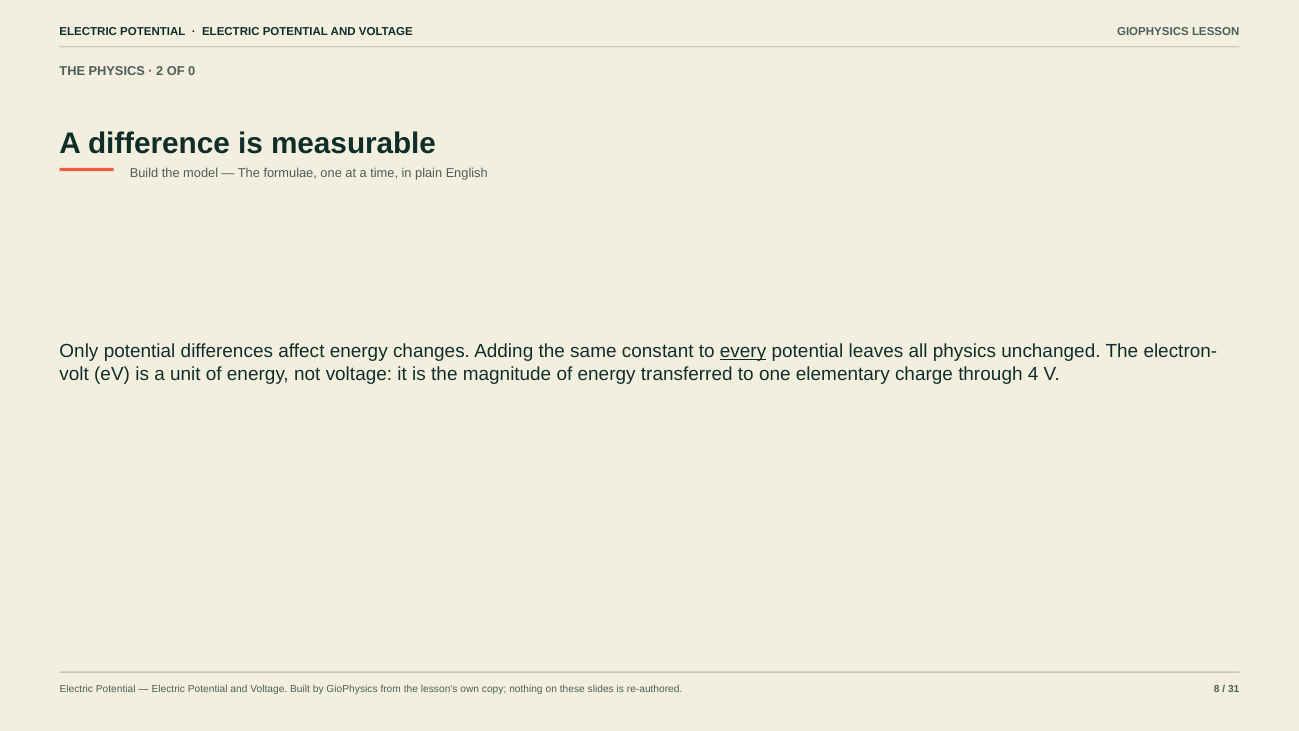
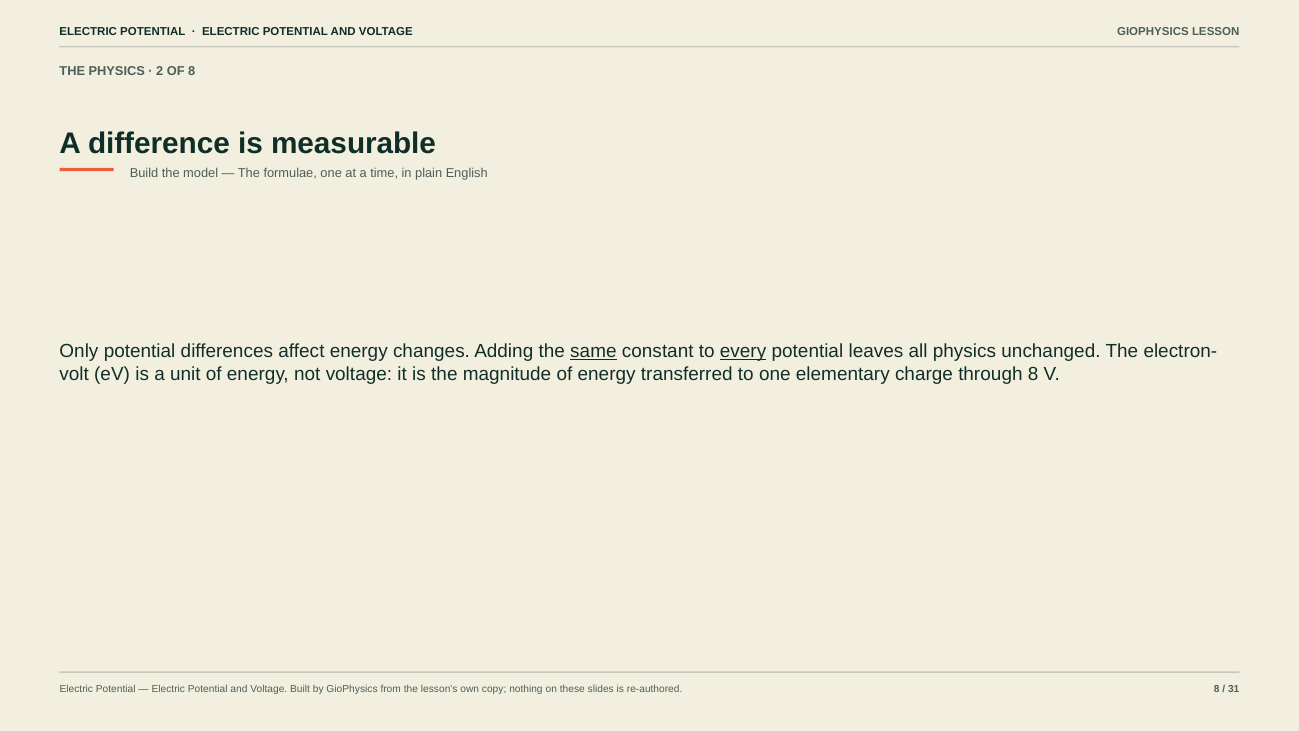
OF 0: 0 -> 8
same underline: none -> present
through 4: 4 -> 8
